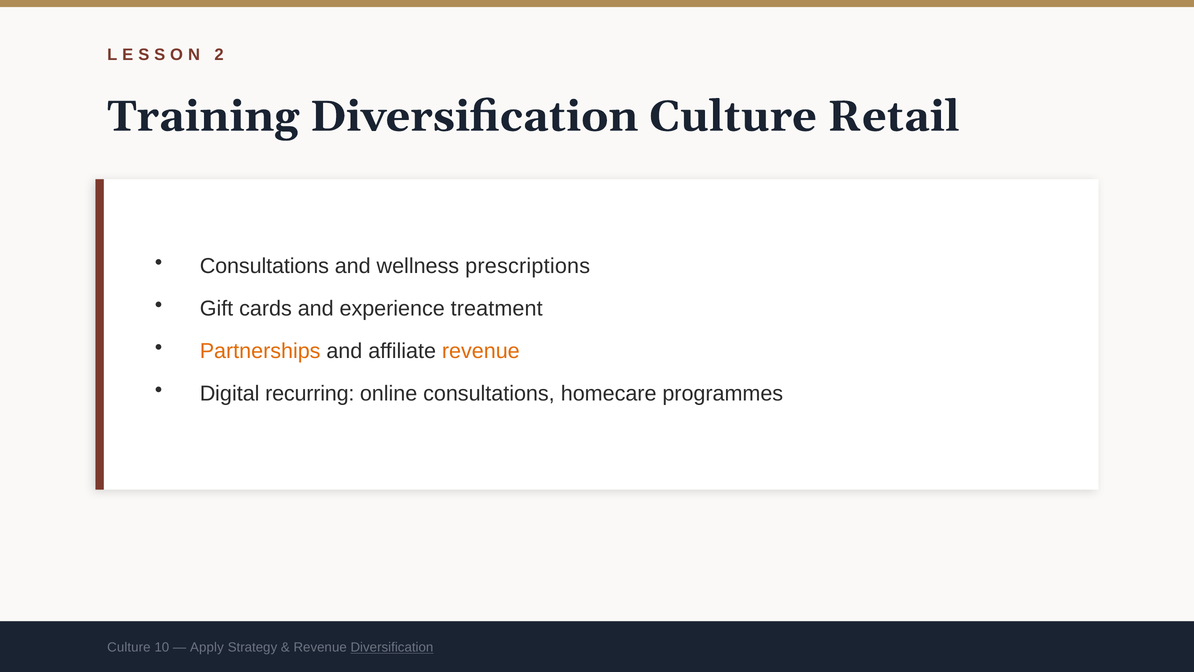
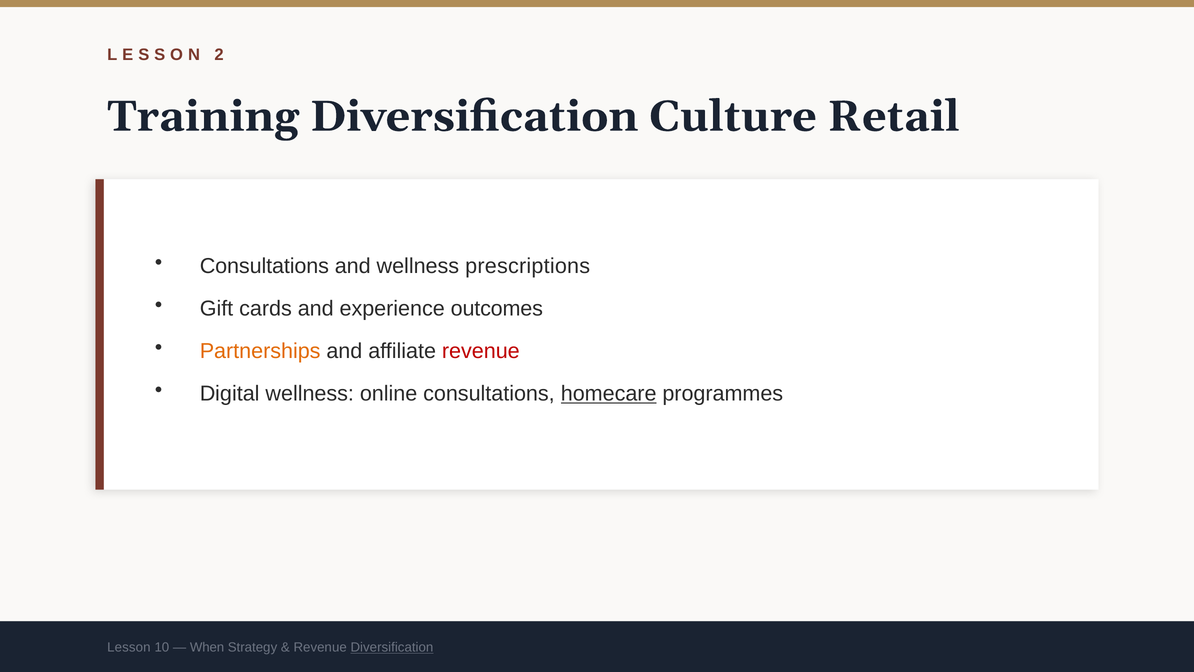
treatment: treatment -> outcomes
revenue at (481, 351) colour: orange -> red
Digital recurring: recurring -> wellness
homecare underline: none -> present
Culture at (129, 647): Culture -> Lesson
Apply: Apply -> When
